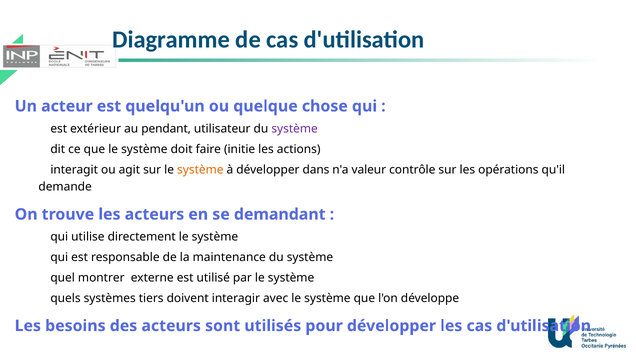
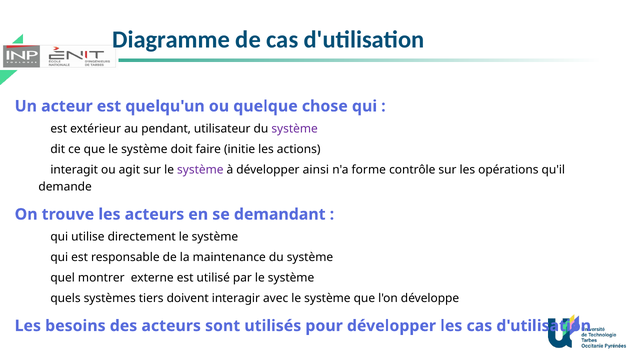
système at (200, 170) colour: orange -> purple
dans: dans -> ainsi
valeur: valeur -> forme
